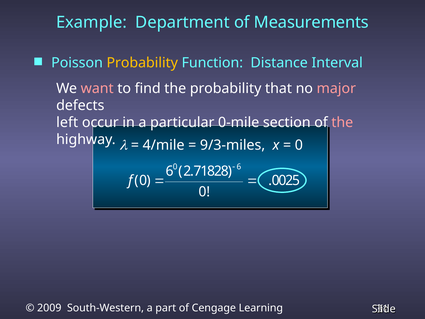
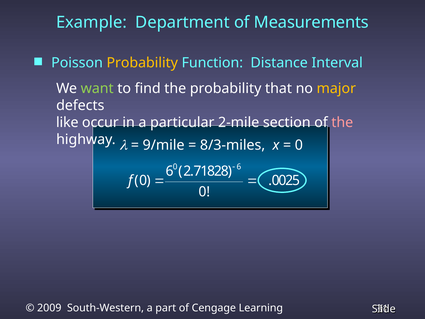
want colour: pink -> light green
major colour: pink -> yellow
left: left -> like
0-mile: 0-mile -> 2-mile
4/mile: 4/mile -> 9/mile
9/3-miles: 9/3-miles -> 8/3-miles
